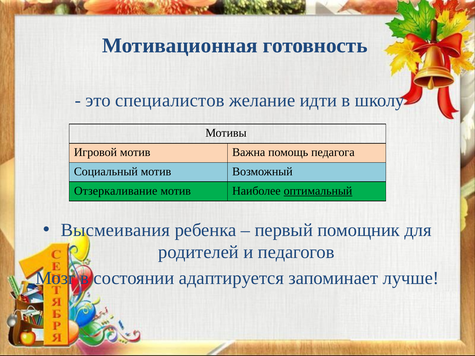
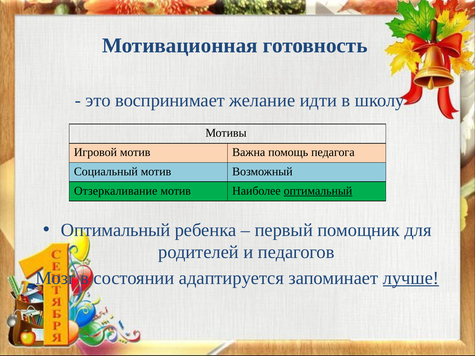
специалистов: специалистов -> воспринимает
Высмеивания at (115, 230): Высмеивания -> Оптимальный
лучше underline: none -> present
